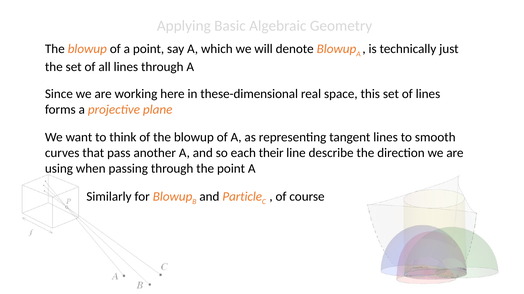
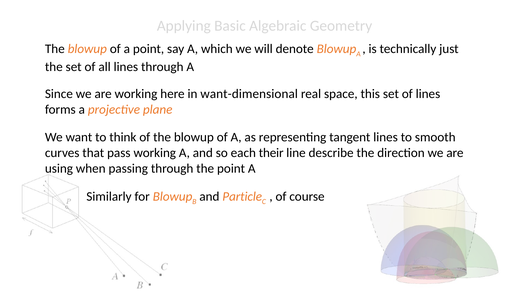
these-dimensional: these-dimensional -> want-dimensional
pass another: another -> working
